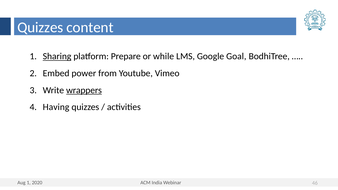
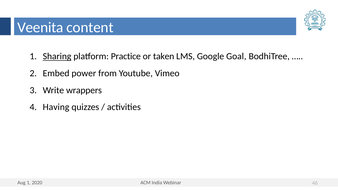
Quizzes at (40, 27): Quizzes -> Veenita
Prepare: Prepare -> Practice
while: while -> taken
wrappers underline: present -> none
